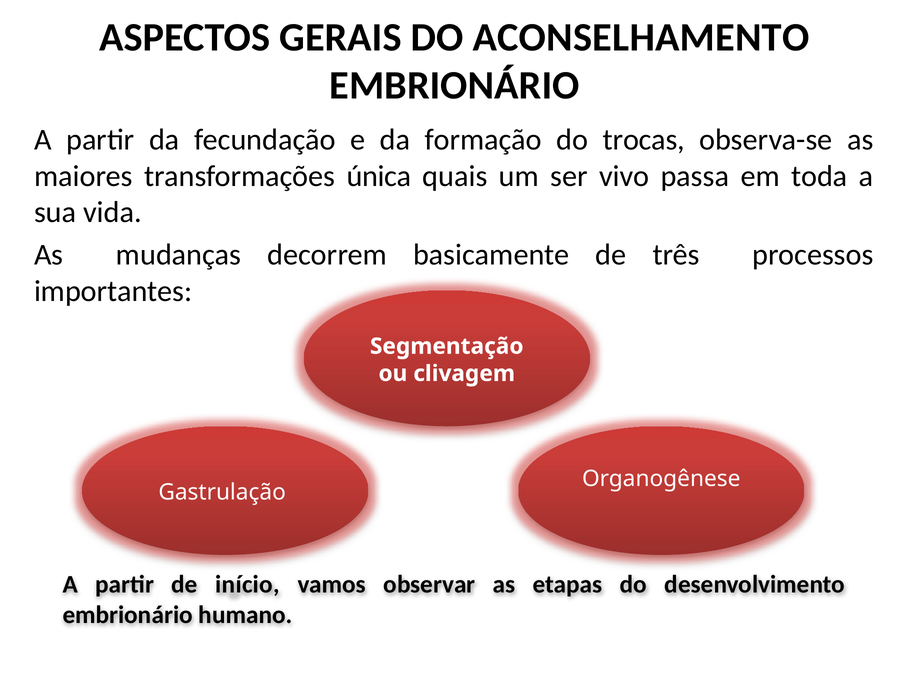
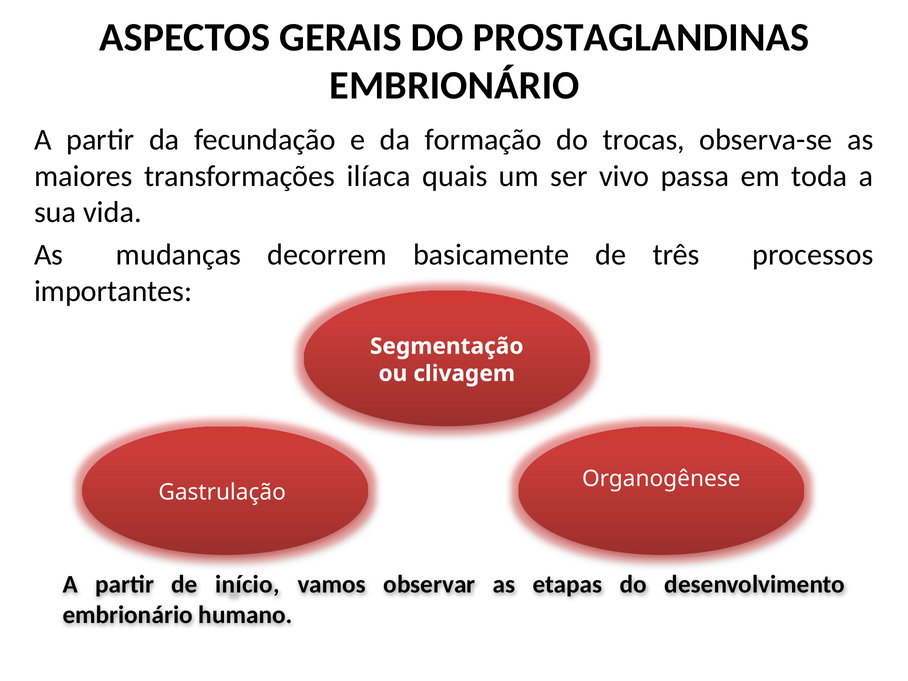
ACONSELHAMENTO: ACONSELHAMENTO -> PROSTAGLANDINAS
única: única -> ilíaca
